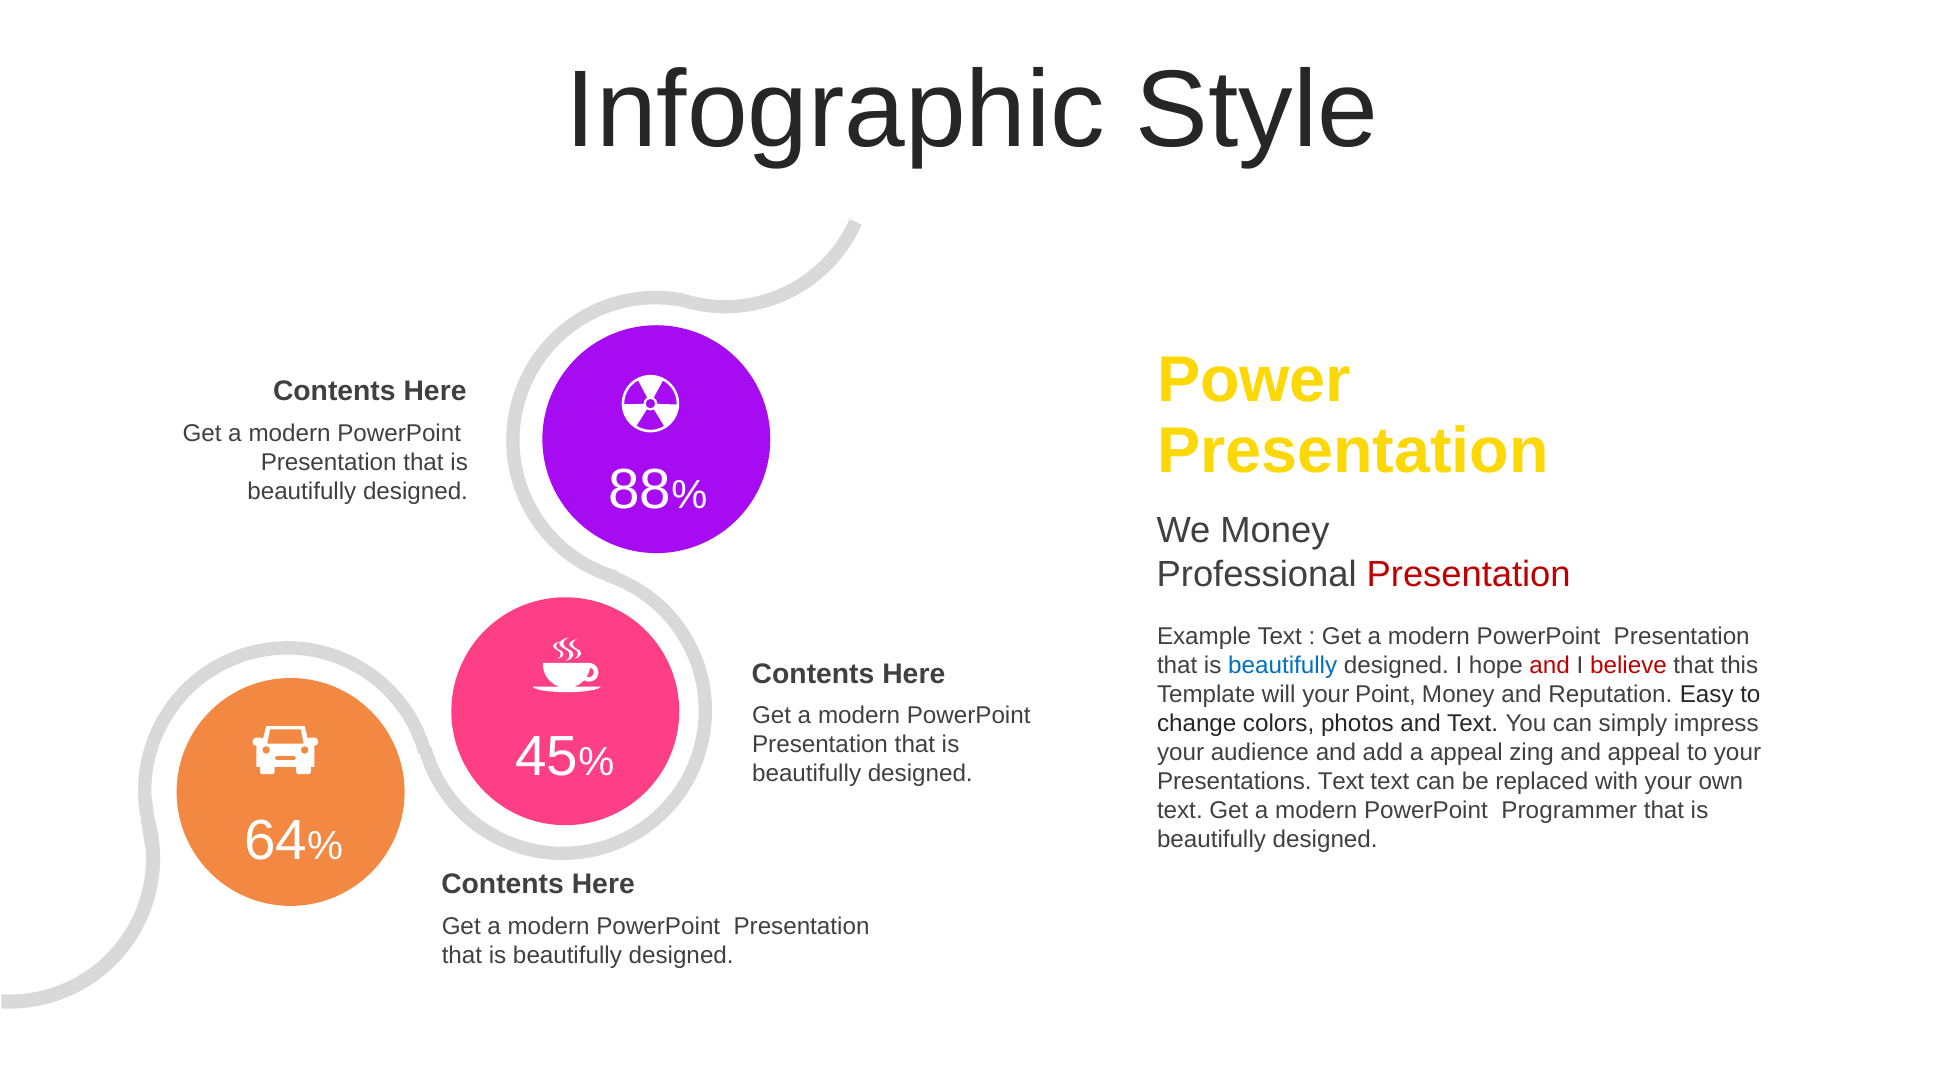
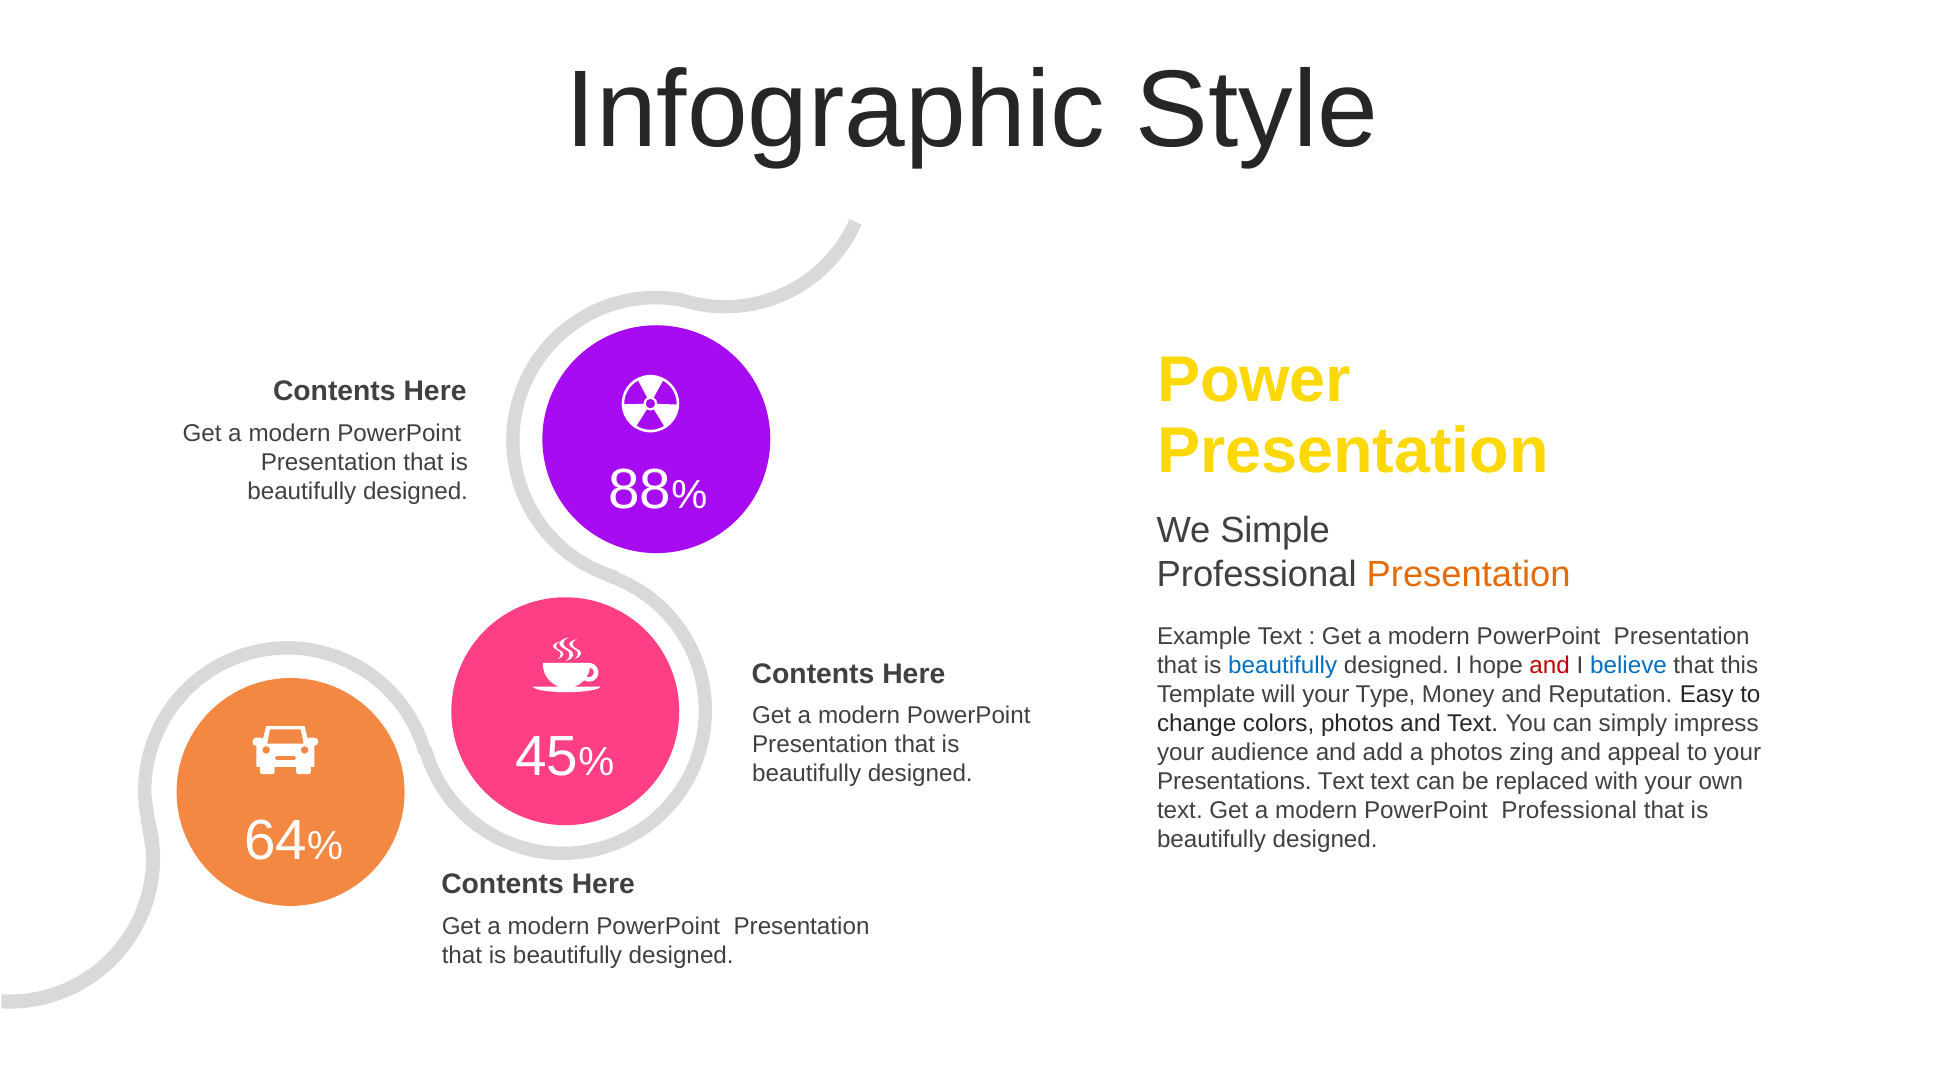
We Money: Money -> Simple
Presentation at (1469, 574) colour: red -> orange
believe colour: red -> blue
Point: Point -> Type
a appeal: appeal -> photos
PowerPoint Programmer: Programmer -> Professional
